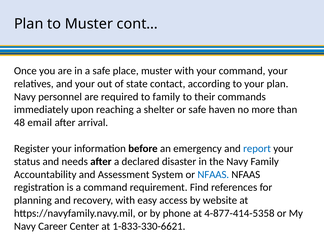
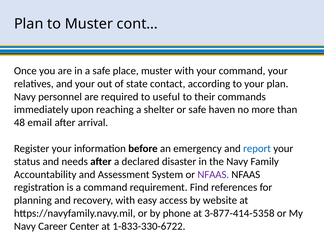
to family: family -> useful
NFAAS at (213, 174) colour: blue -> purple
4-877-414-5358: 4-877-414-5358 -> 3-877-414-5358
1-833-330-6621: 1-833-330-6621 -> 1-833-330-6722
